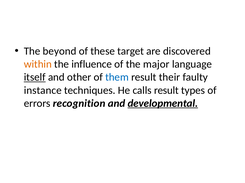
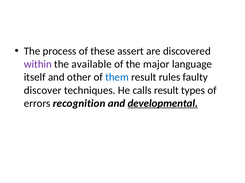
beyond: beyond -> process
target: target -> assert
within colour: orange -> purple
influence: influence -> available
itself underline: present -> none
their: their -> rules
instance: instance -> discover
